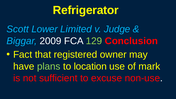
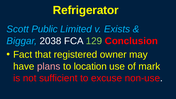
Lower: Lower -> Public
Judge: Judge -> Exists
2009: 2009 -> 2038
plans colour: light green -> pink
